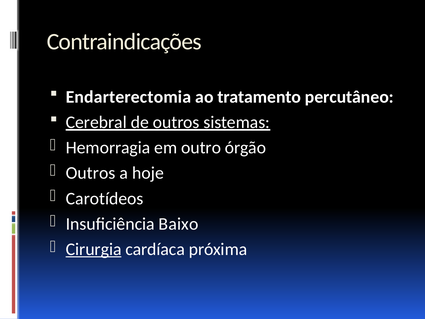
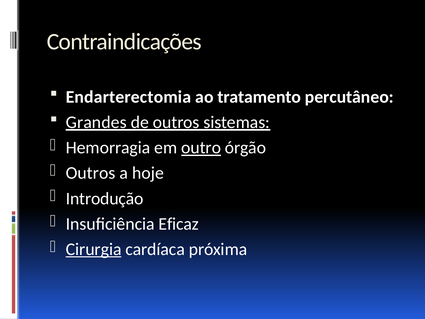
Cerebral: Cerebral -> Grandes
outro underline: none -> present
Carotídeos: Carotídeos -> Introdução
Baixo: Baixo -> Eficaz
